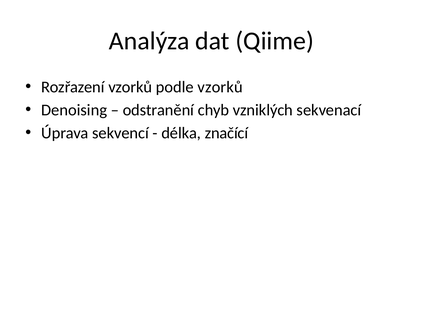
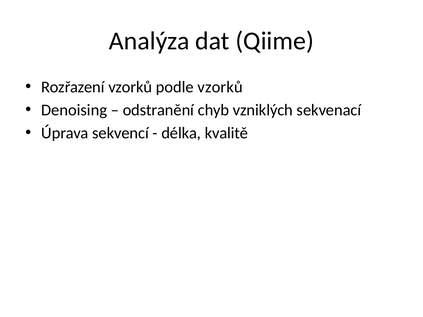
značící: značící -> kvalitě
